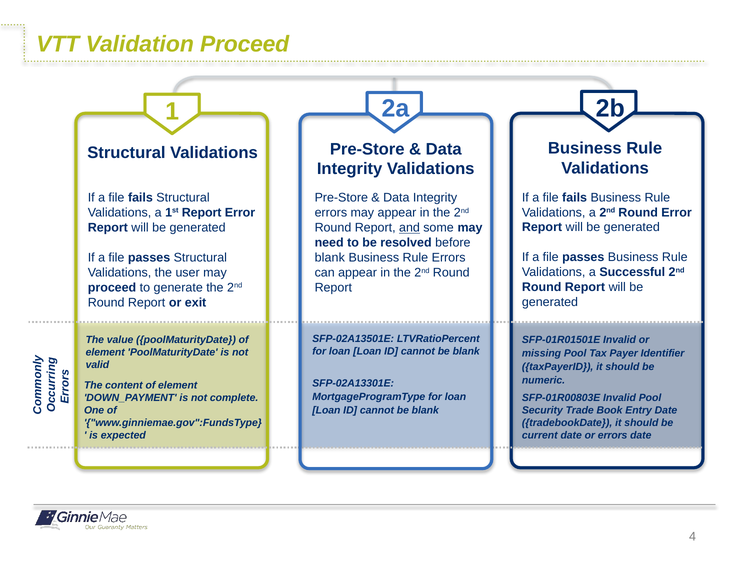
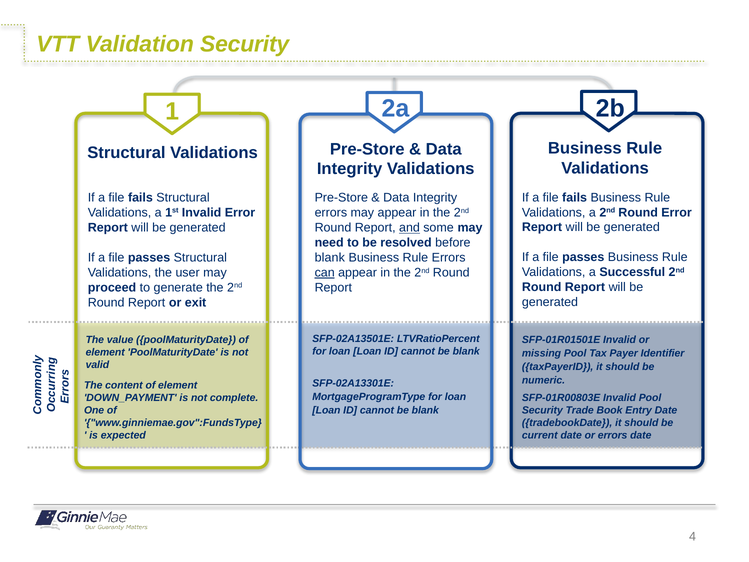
Validation Proceed: Proceed -> Security
1st Report: Report -> Invalid
can underline: none -> present
